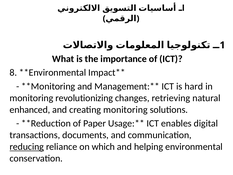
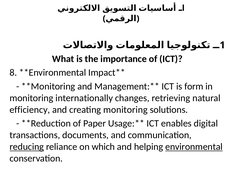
hard: hard -> form
revolutionizing: revolutionizing -> internationally
enhanced: enhanced -> efficiency
environmental underline: none -> present
